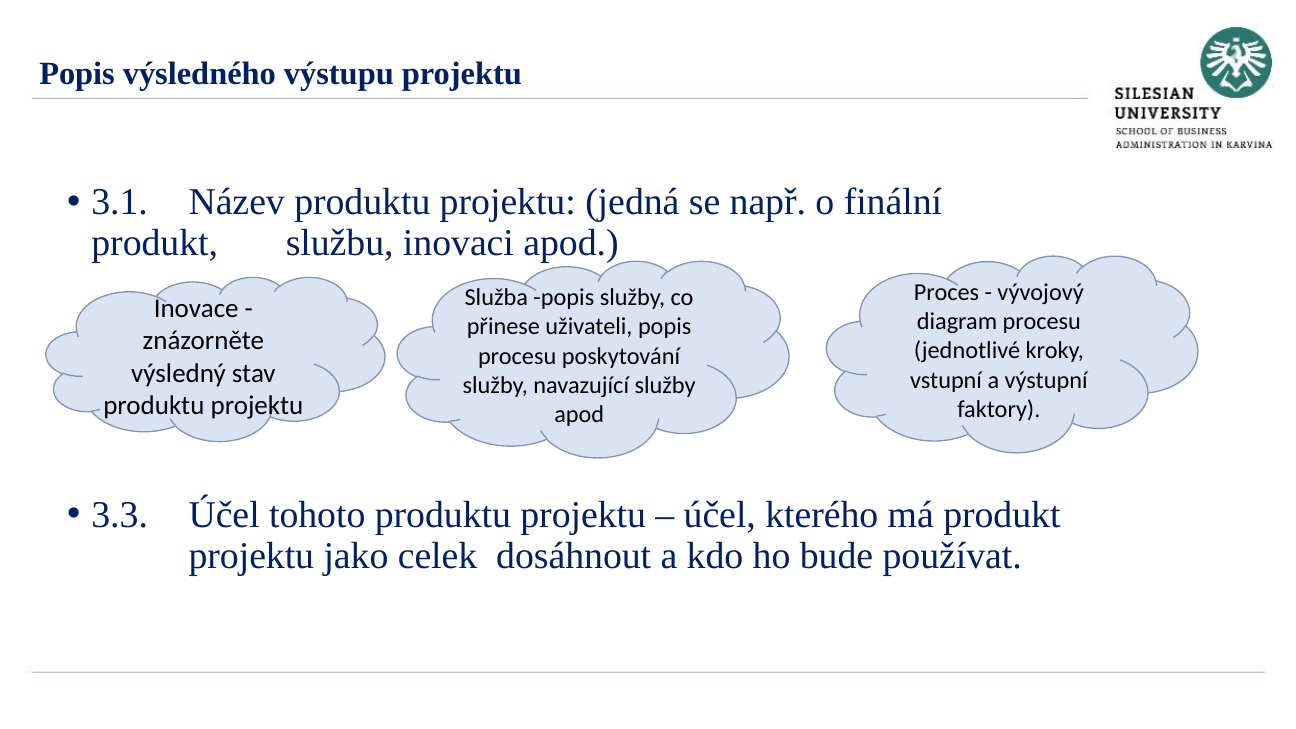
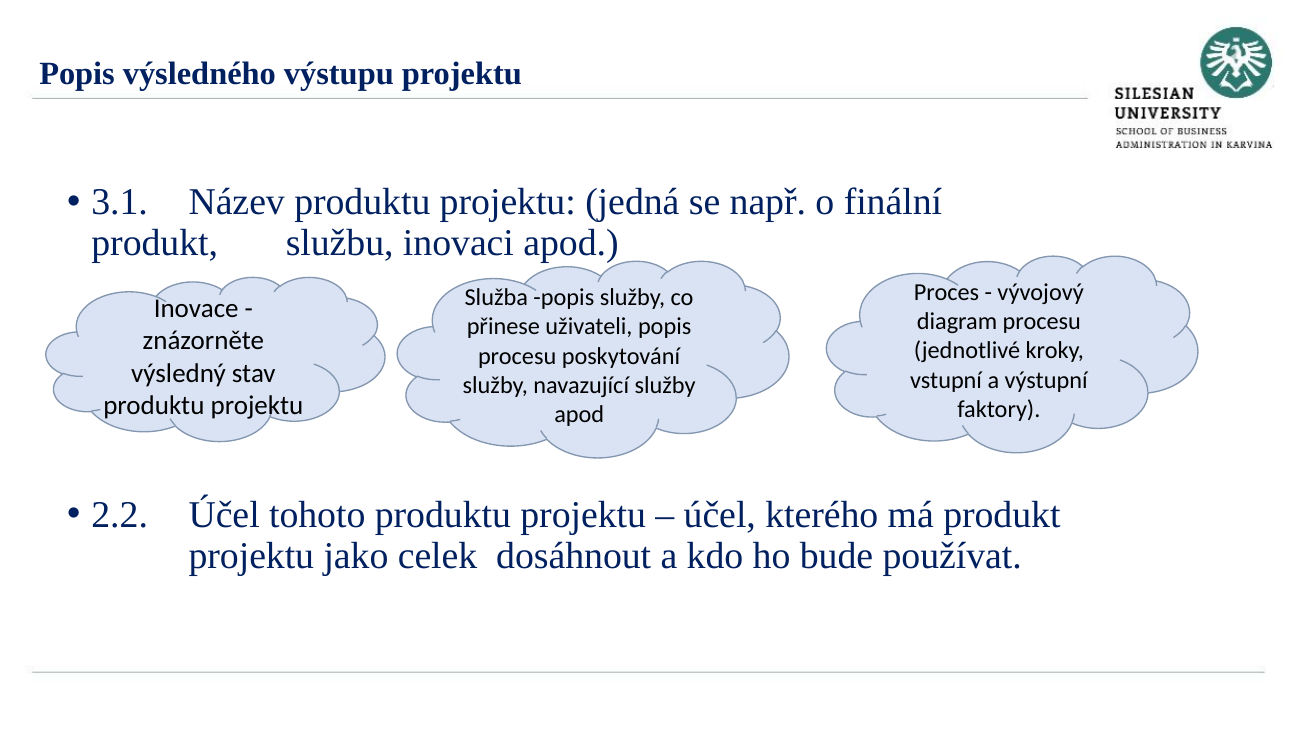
3.3: 3.3 -> 2.2
